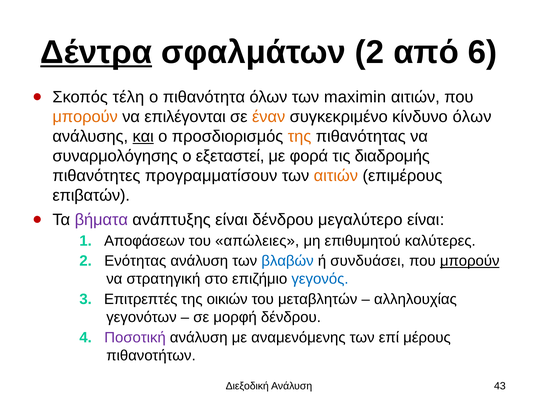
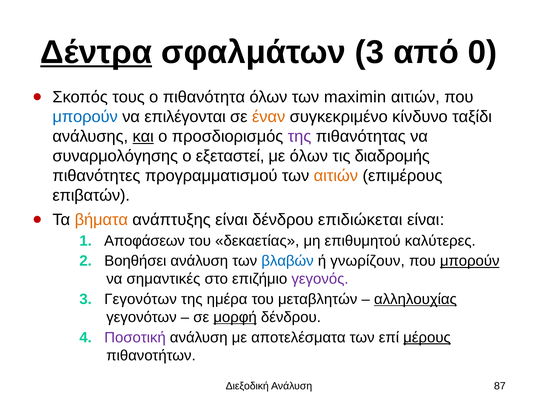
σφαλμάτων 2: 2 -> 3
6: 6 -> 0
τέλη: τέλη -> τους
μπορούν at (85, 116) colour: orange -> blue
κίνδυνο όλων: όλων -> ταξίδι
της at (300, 136) colour: orange -> purple
με φορά: φορά -> όλων
προγραμματίσουν: προγραμματίσουν -> προγραμματισμού
βήματα colour: purple -> orange
μεγαλύτερο: μεγαλύτερο -> επιδιώκεται
απώλειες: απώλειες -> δεκαετίας
Ενότητας: Ενότητας -> Βοηθήσει
συνδυάσει: συνδυάσει -> γνωρίζουν
στρατηγική: στρατηγική -> σημαντικές
γεγονός colour: blue -> purple
3 Επιτρεπτές: Επιτρεπτές -> Γεγονότων
οικιών: οικιών -> ημέρα
αλληλουχίας underline: none -> present
μορφή underline: none -> present
αναμενόμενης: αναμενόμενης -> αποτελέσματα
μέρους underline: none -> present
43: 43 -> 87
